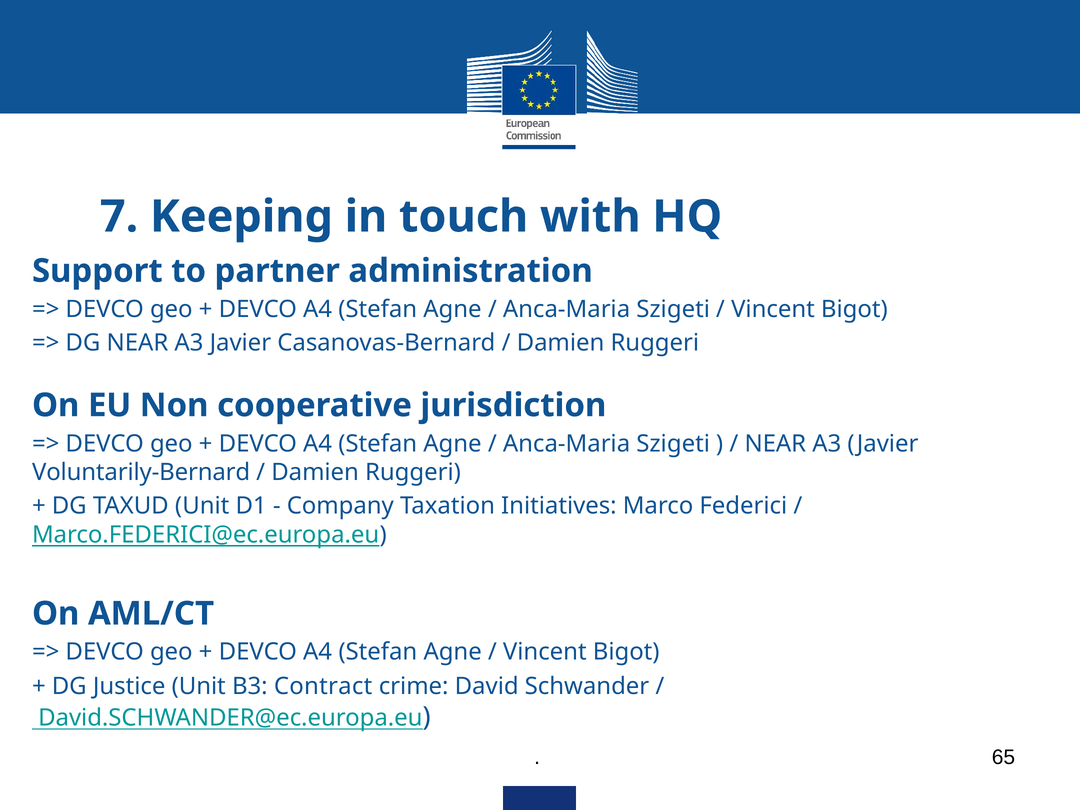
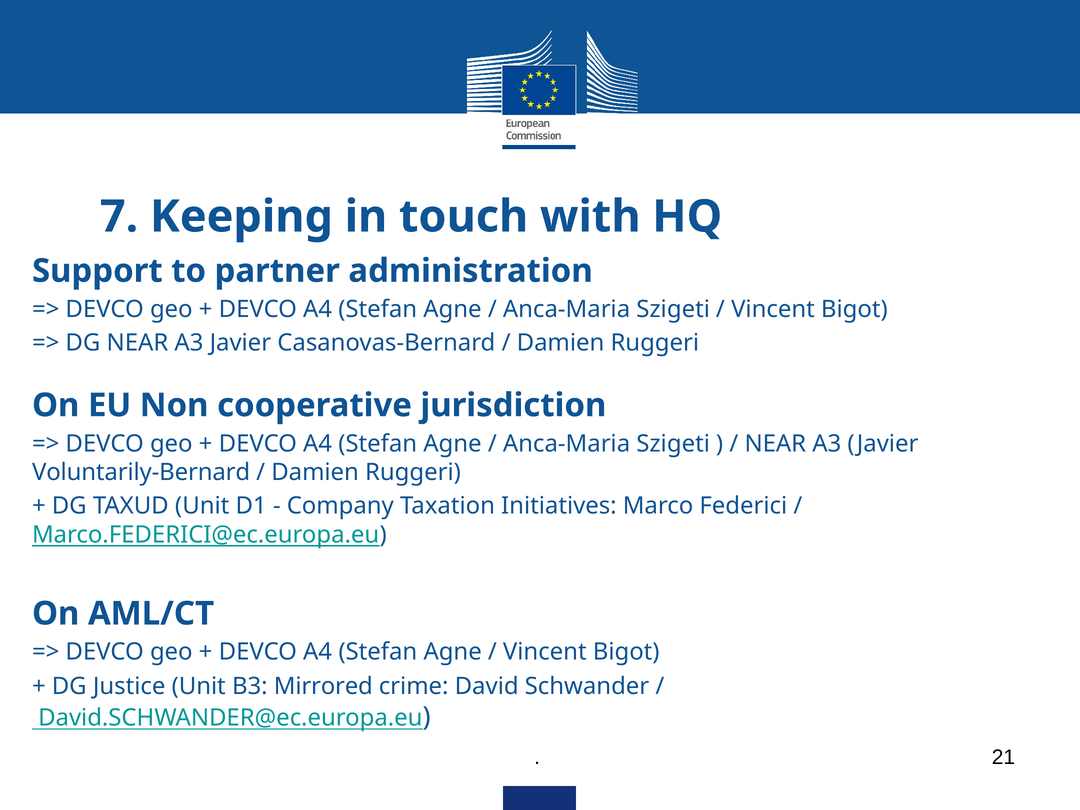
Contract: Contract -> Mirrored
65: 65 -> 21
